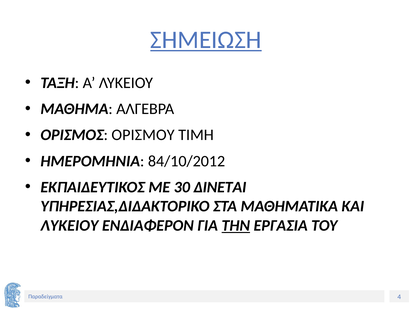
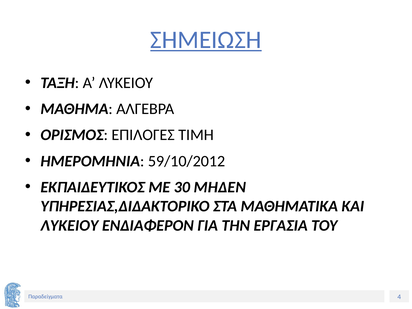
ΟΡΙΣΜΟΥ: ΟΡΙΣΜΟΥ -> ΕΠΙΛΟΓΕΣ
84/10/2012: 84/10/2012 -> 59/10/2012
ΔΙΝΕΤΑΙ: ΔΙΝΕΤΑΙ -> ΜΗΔΕΝ
ΤΗΝ underline: present -> none
